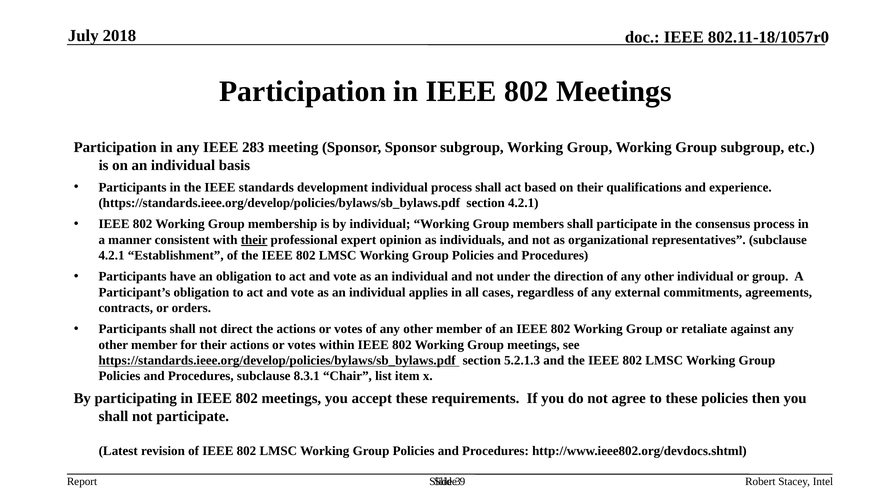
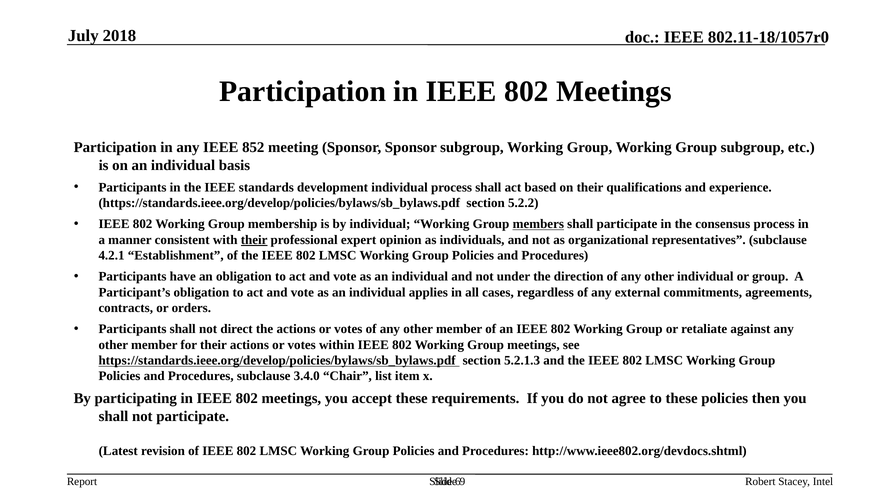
283: 283 -> 852
section 4.2.1: 4.2.1 -> 5.2.2
members underline: none -> present
8.3.1: 8.3.1 -> 3.4.0
3: 3 -> 6
